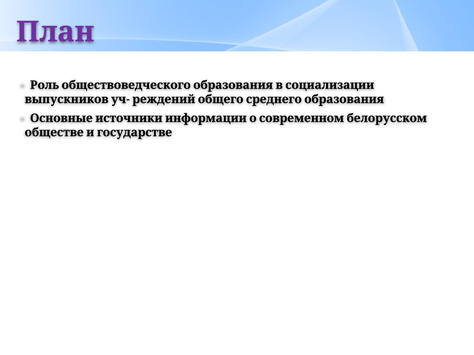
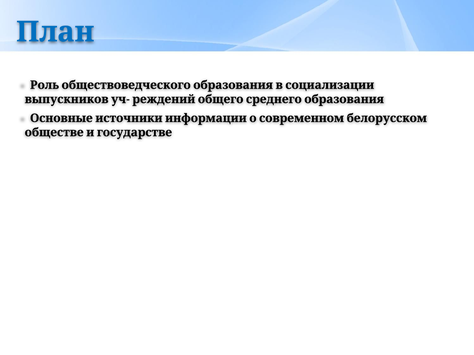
План colour: purple -> blue
